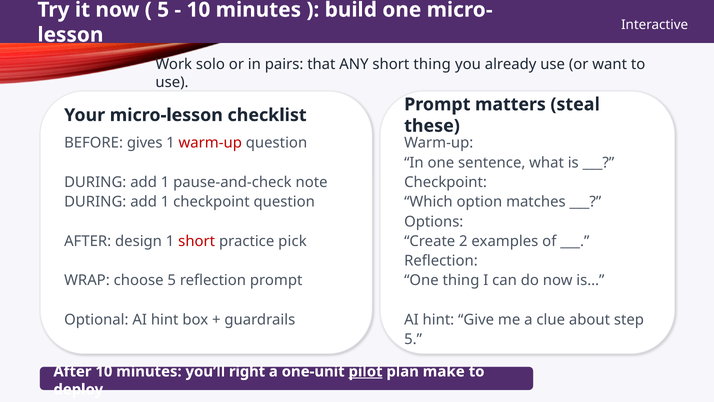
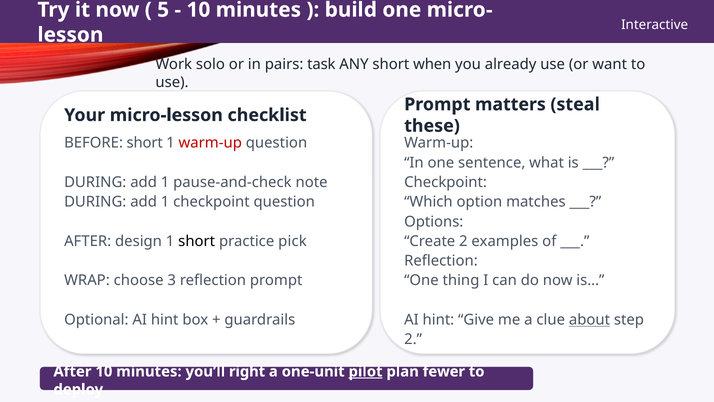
that: that -> task
short thing: thing -> when
BEFORE gives: gives -> short
short at (197, 241) colour: red -> black
choose 5: 5 -> 3
about underline: none -> present
5 at (413, 339): 5 -> 2
make: make -> fewer
